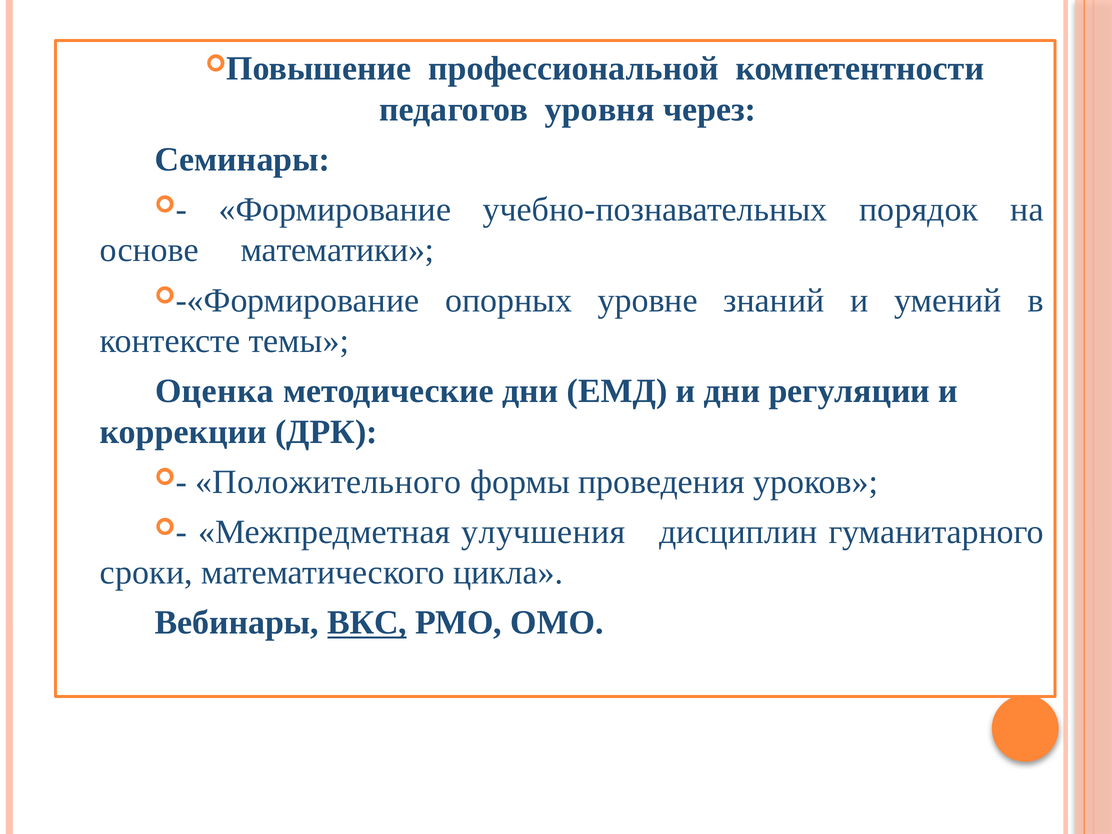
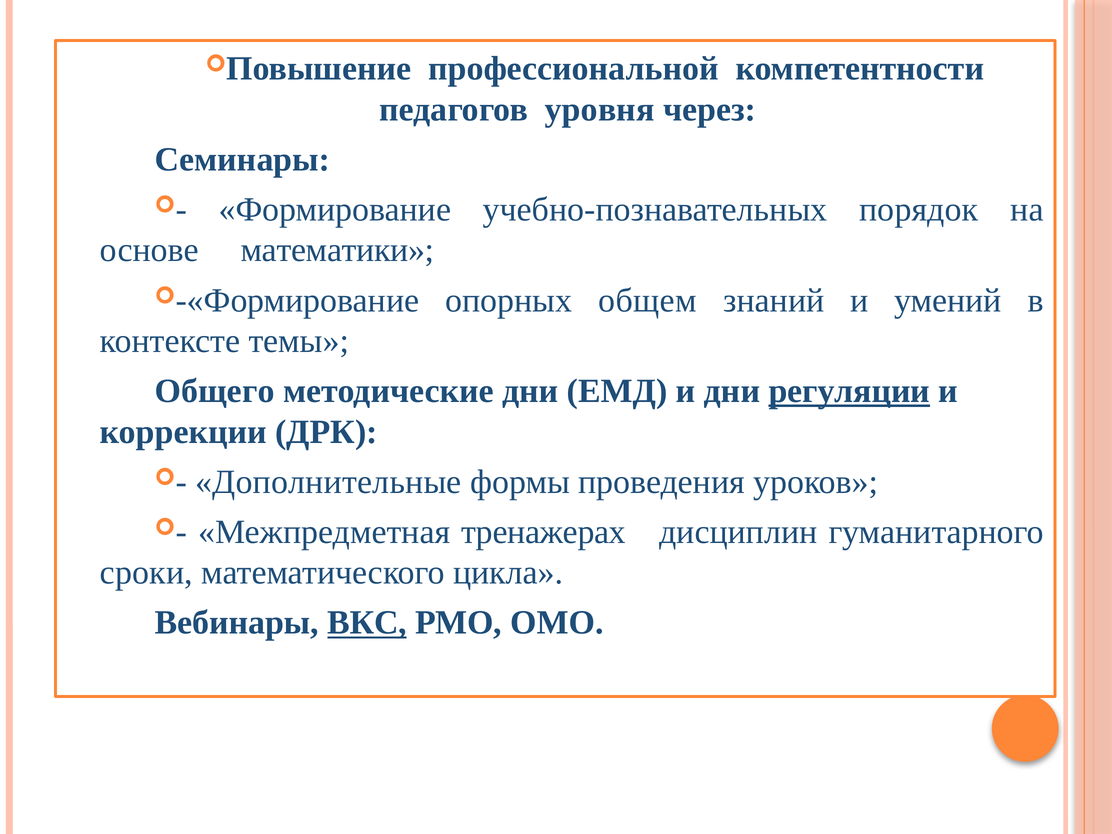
уровне: уровне -> общем
Оценка: Оценка -> Общего
регуляции underline: none -> present
Положительного: Положительного -> Дополнительные
улучшения: улучшения -> тренажерах
